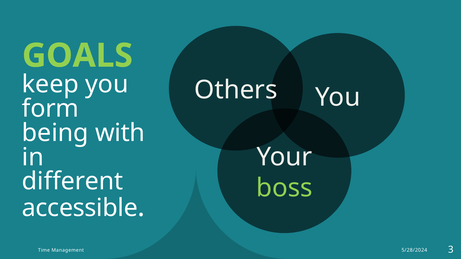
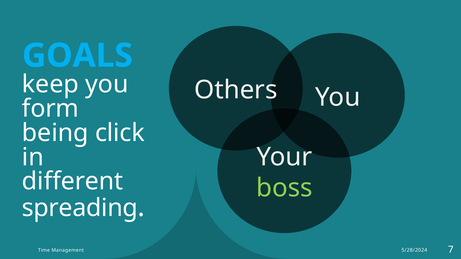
GOALS colour: light green -> light blue
with: with -> click
accessible: accessible -> spreading
3: 3 -> 7
